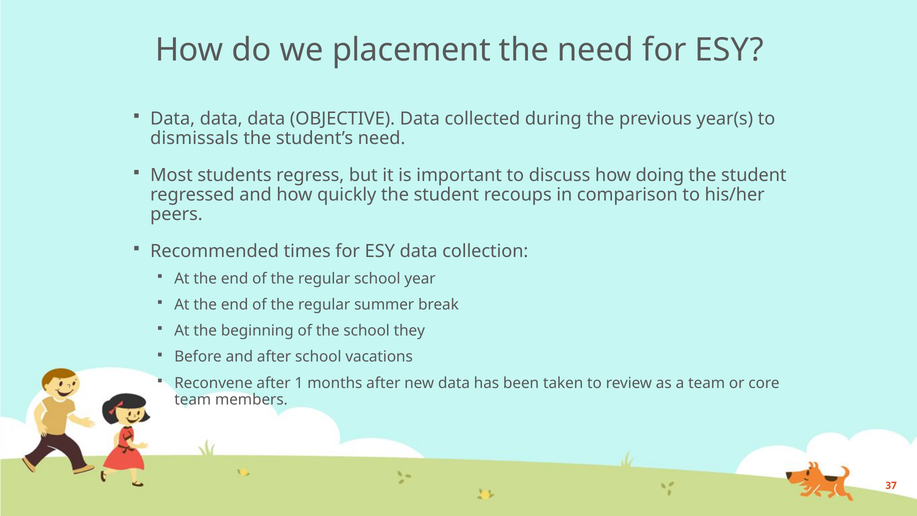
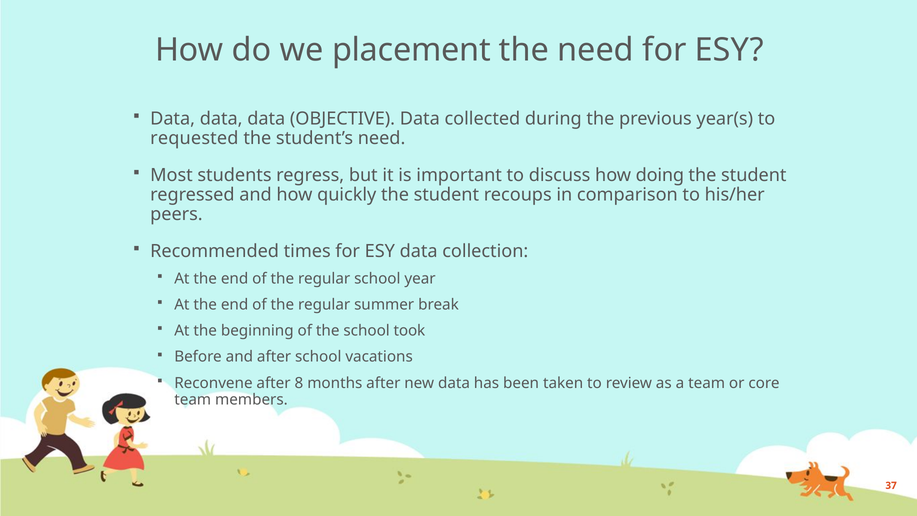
dismissals: dismissals -> requested
they: they -> took
1: 1 -> 8
